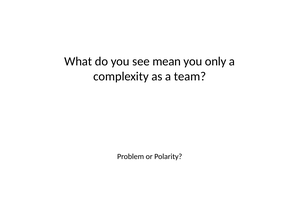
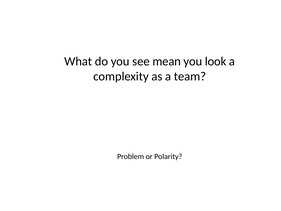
only: only -> look
